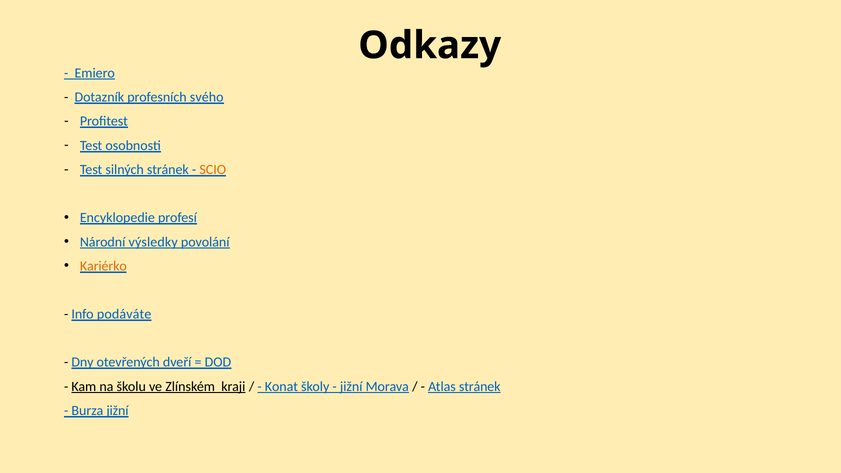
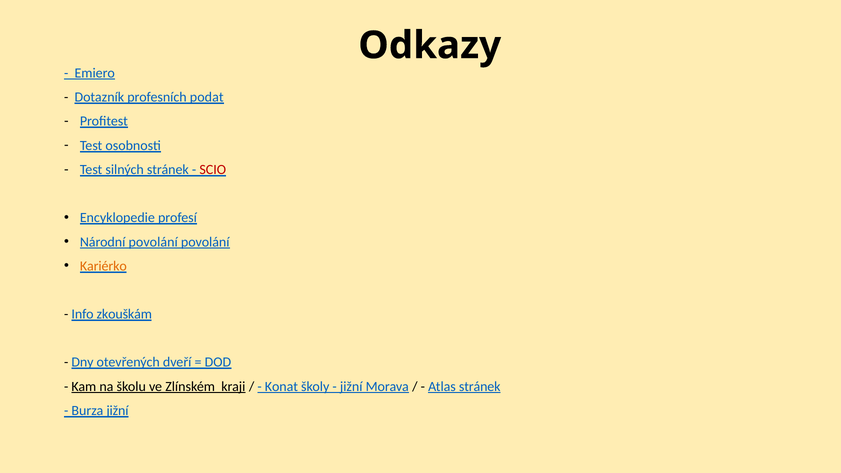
svého: svého -> podat
SCIO colour: orange -> red
Národní výsledky: výsledky -> povolání
podáváte: podáváte -> zkouškám
